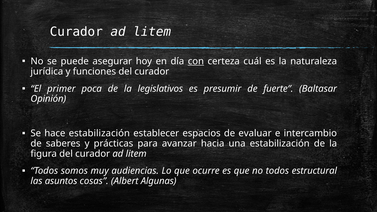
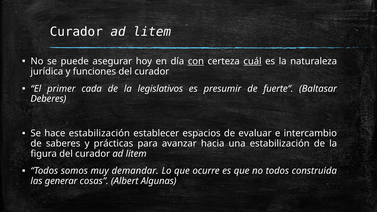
cuál underline: none -> present
poca: poca -> cada
Opinión: Opinión -> Deberes
audiencias: audiencias -> demandar
estructural: estructural -> construida
asuntos: asuntos -> generar
